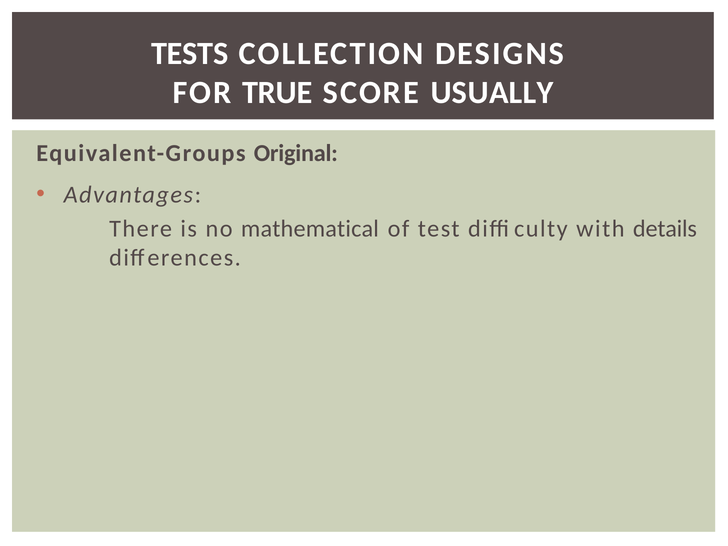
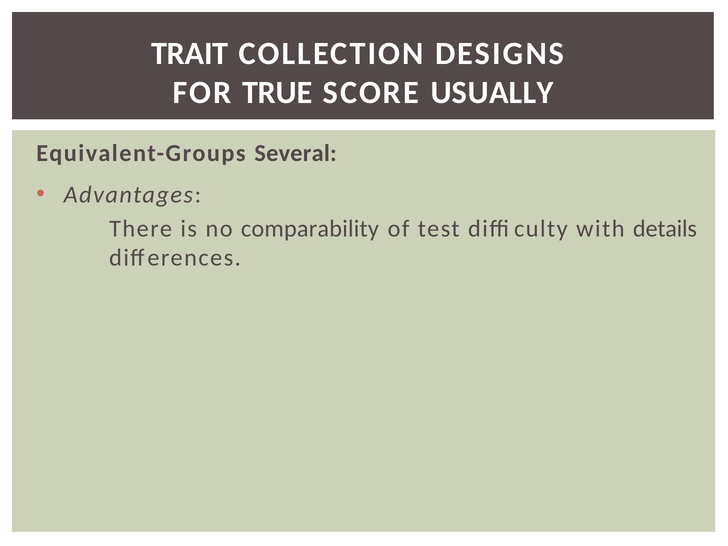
TESTS: TESTS -> TRAIT
Original: Original -> Several
mathematical: mathematical -> comparability
